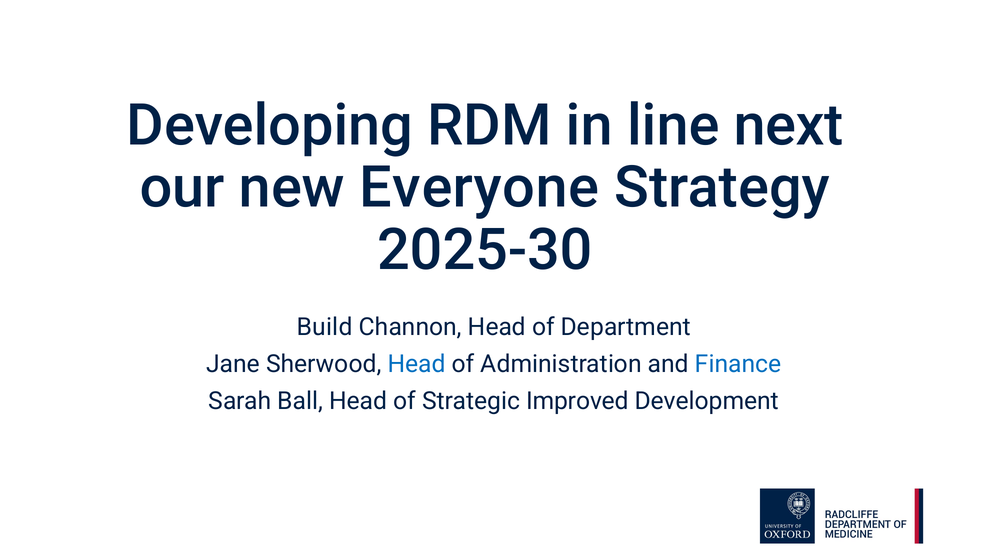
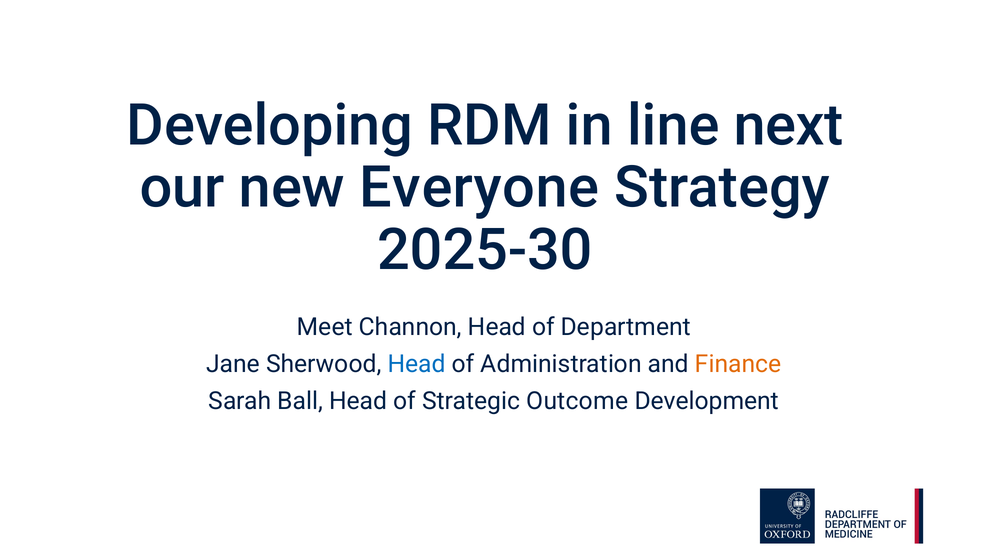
Build: Build -> Meet
Finance colour: blue -> orange
Improved: Improved -> Outcome
